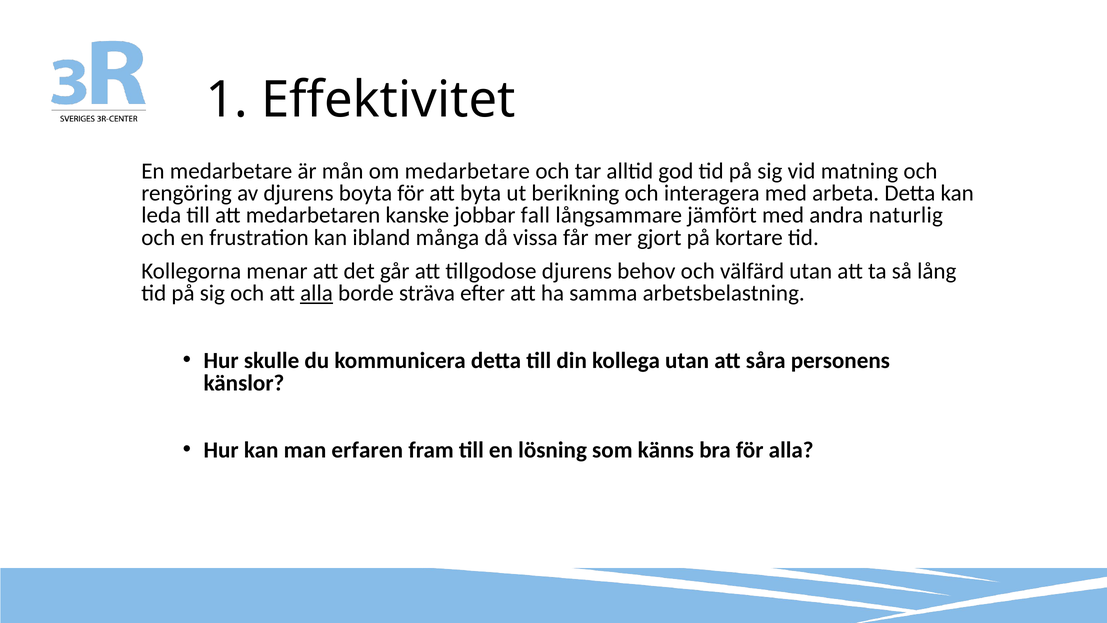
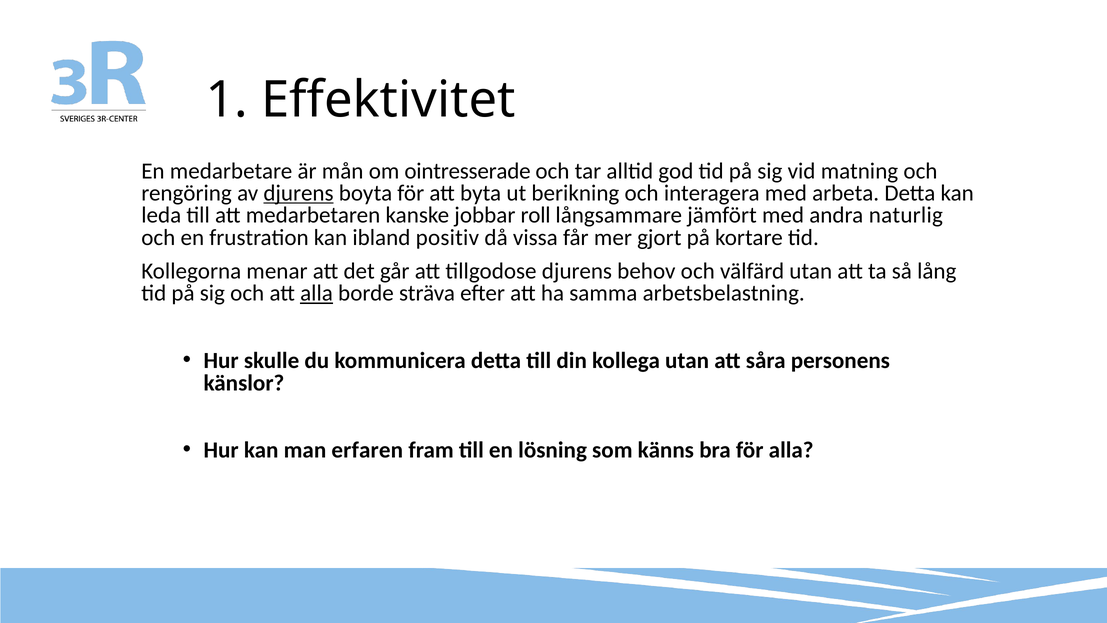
om medarbetare: medarbetare -> ointresserade
djurens at (298, 193) underline: none -> present
fall: fall -> roll
många: många -> positiv
